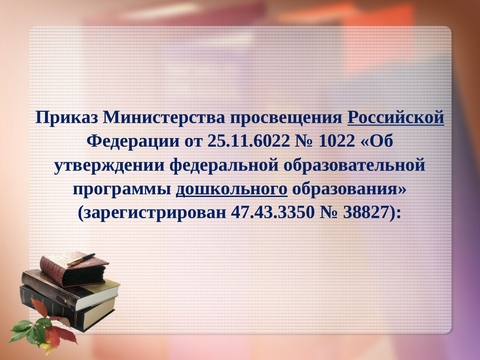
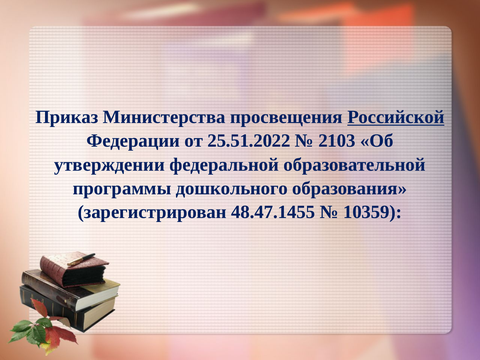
25.11.6022: 25.11.6022 -> 25.51.2022
1022: 1022 -> 2103
дошкольного underline: present -> none
47.43.3350: 47.43.3350 -> 48.47.1455
38827: 38827 -> 10359
